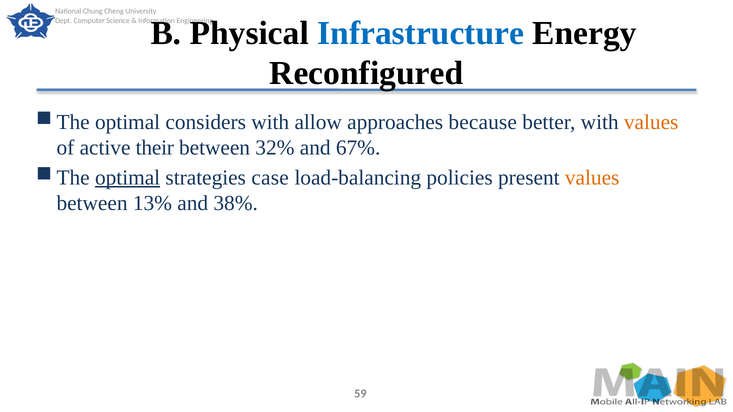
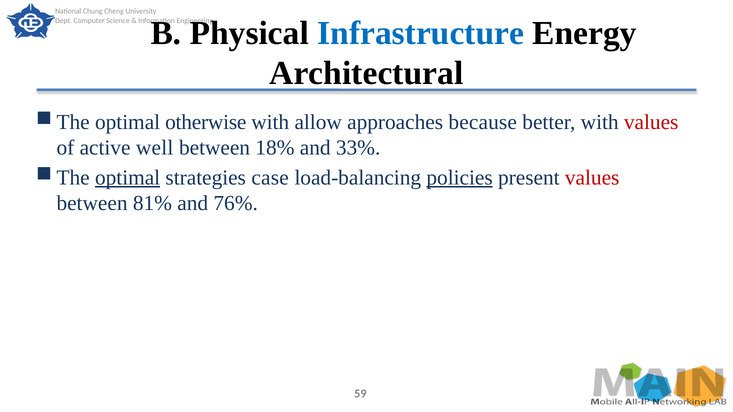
Reconfigured: Reconfigured -> Architectural
considers: considers -> otherwise
values at (651, 122) colour: orange -> red
their: their -> well
32%: 32% -> 18%
67%: 67% -> 33%
policies underline: none -> present
values at (592, 178) colour: orange -> red
13%: 13% -> 81%
38%: 38% -> 76%
